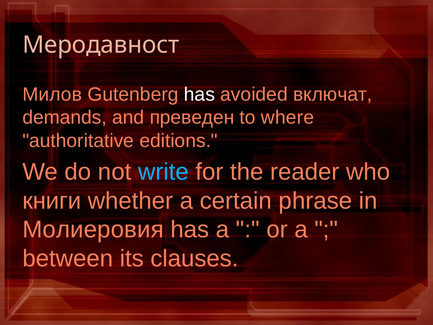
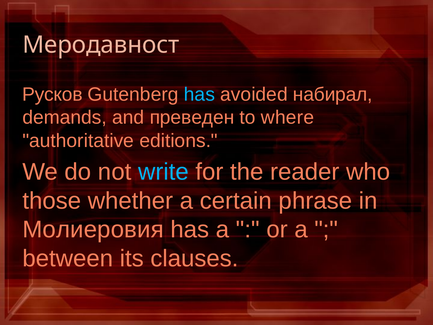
Милов: Милов -> Русков
has at (199, 94) colour: white -> light blue
включат: включат -> набирал
книги: книги -> those
